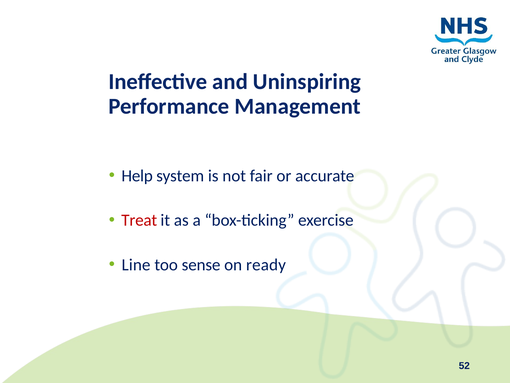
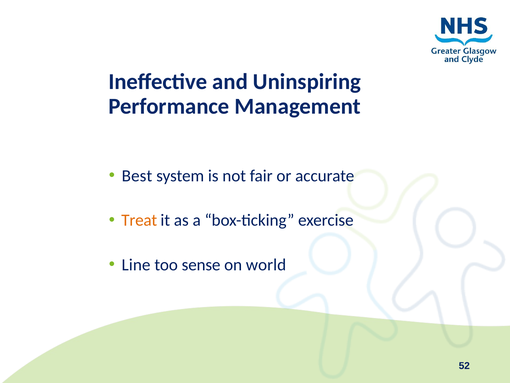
Help: Help -> Best
Treat colour: red -> orange
ready: ready -> world
